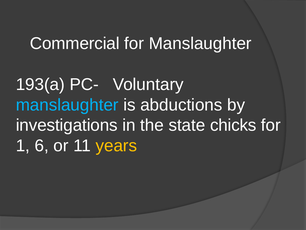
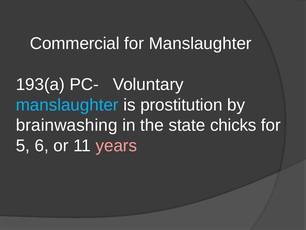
abductions: abductions -> prostitution
investigations: investigations -> brainwashing
1: 1 -> 5
years colour: yellow -> pink
